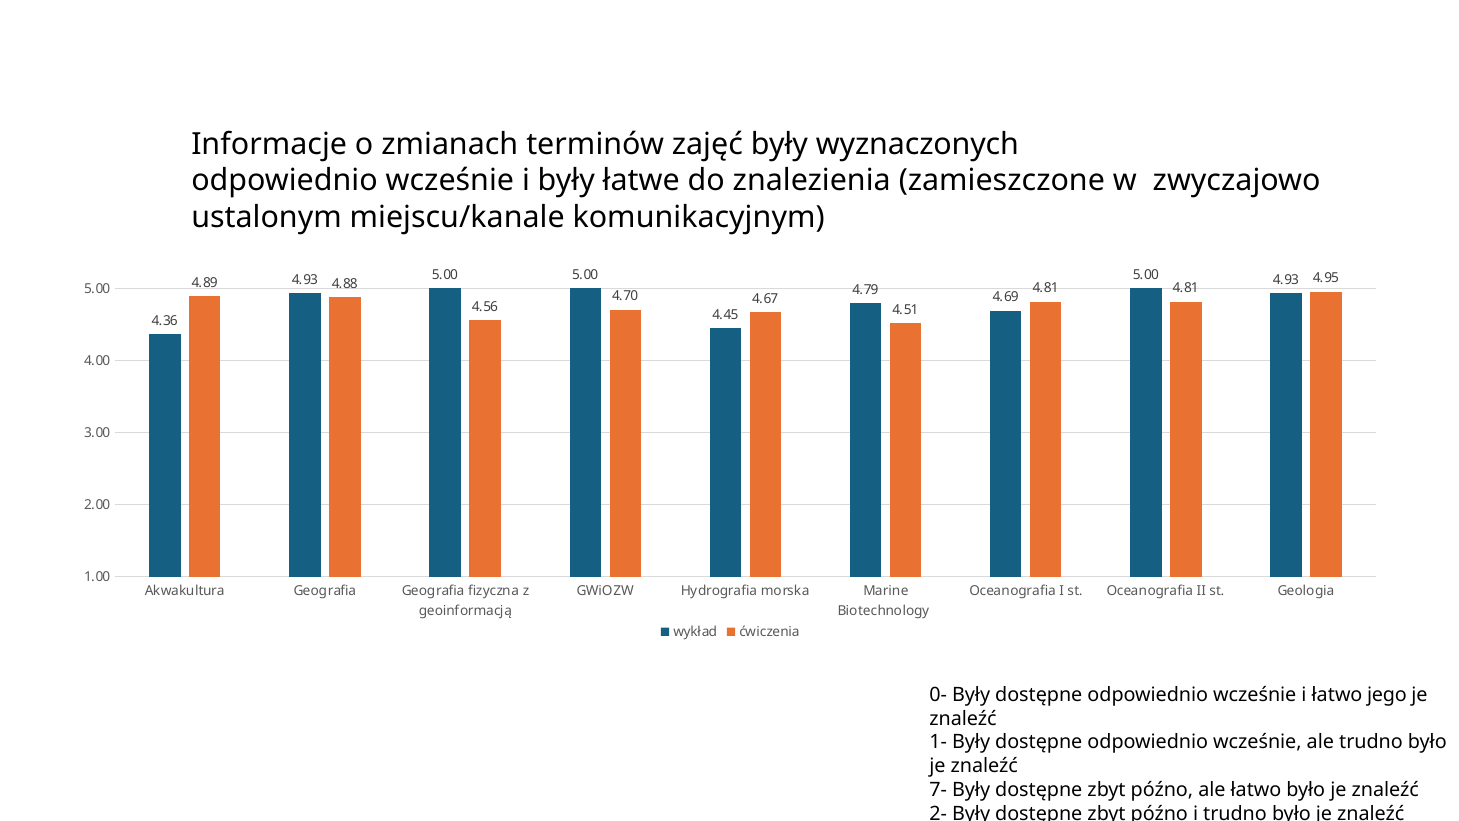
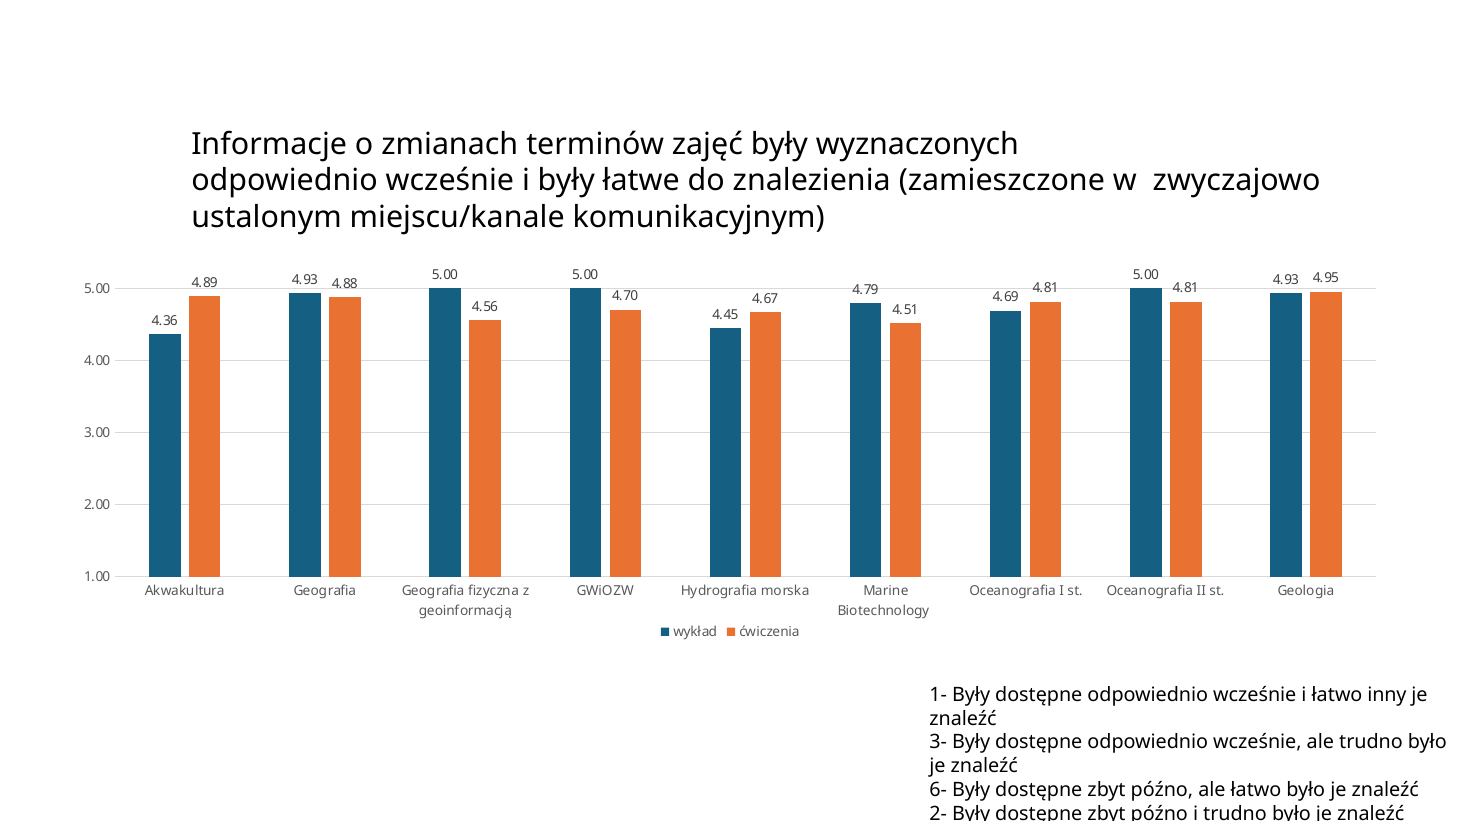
0- at (938, 695): 0- -> 1-
jego: jego -> inny
1- at (938, 742): 1- -> 3-
7-: 7- -> 6-
